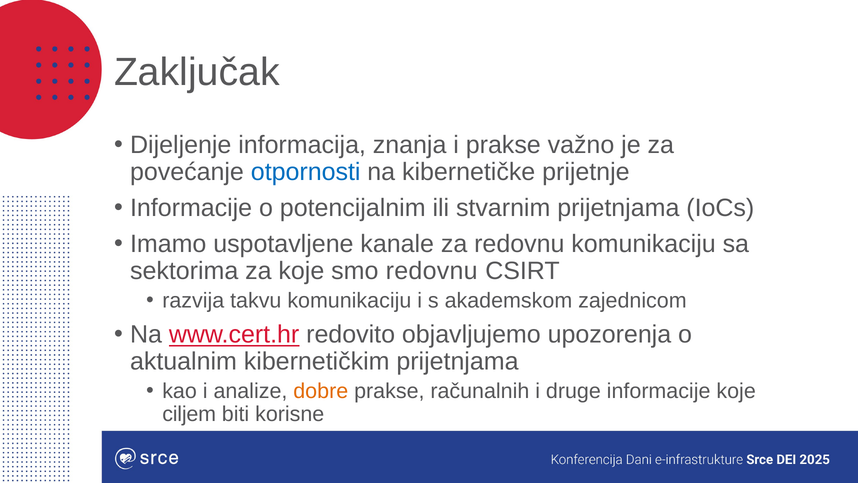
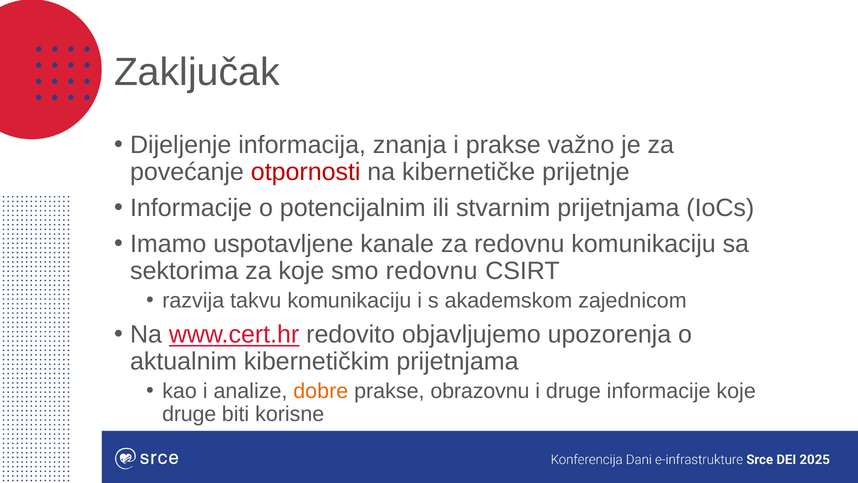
otpornosti colour: blue -> red
računalnih: računalnih -> obrazovnu
ciljem at (189, 414): ciljem -> druge
